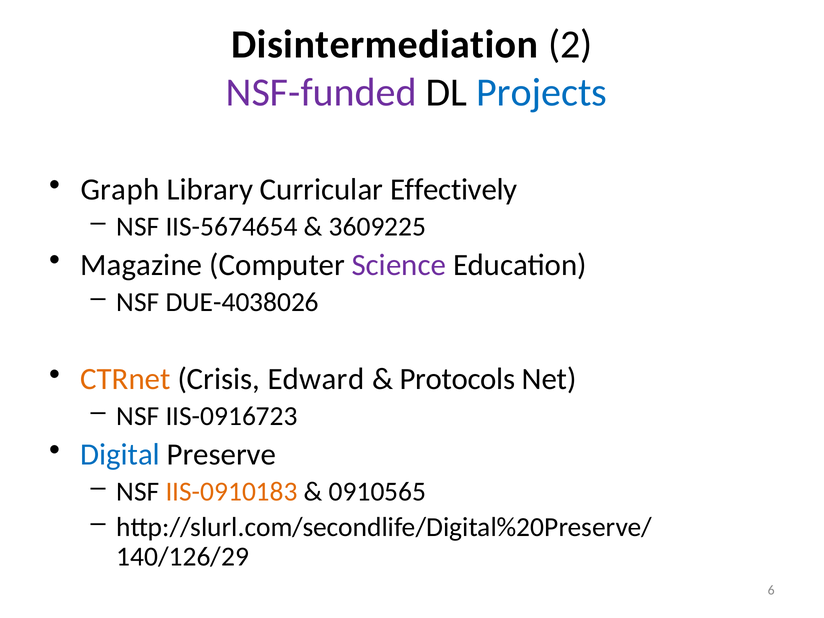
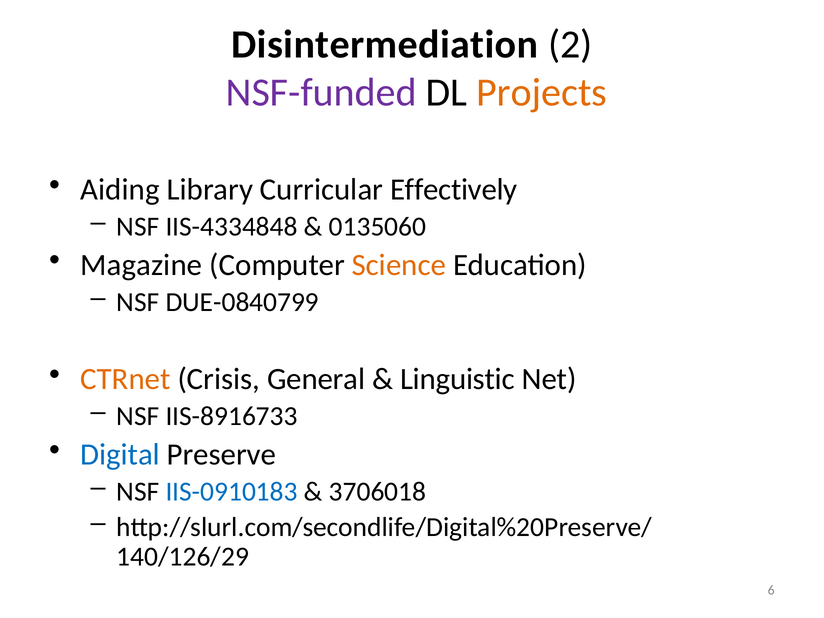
Projects colour: blue -> orange
Graph: Graph -> Aiding
IIS-5674654: IIS-5674654 -> IIS-4334848
3609225: 3609225 -> 0135060
Science colour: purple -> orange
DUE-4038026: DUE-4038026 -> DUE-0840799
Edward: Edward -> General
Protocols: Protocols -> Linguistic
IIS-0916723: IIS-0916723 -> IIS-8916733
IIS-0910183 colour: orange -> blue
0910565: 0910565 -> 3706018
